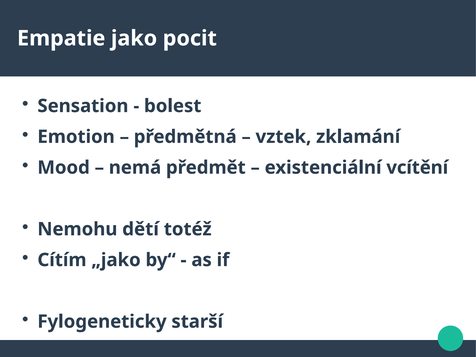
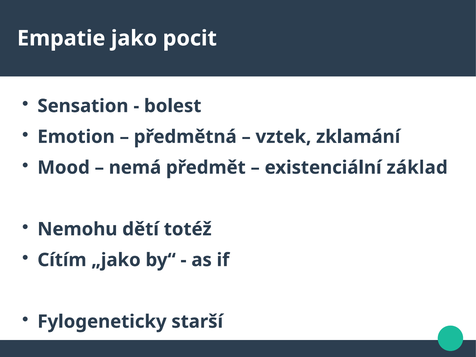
vcítění: vcítění -> základ
